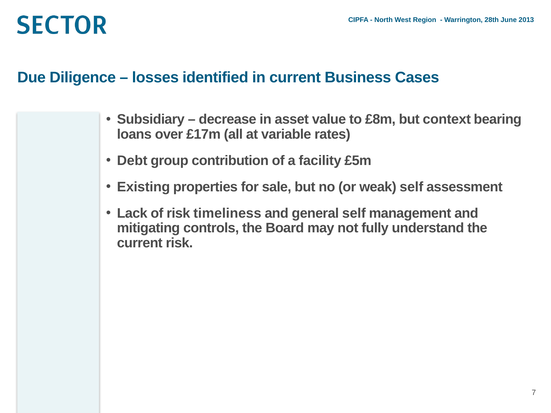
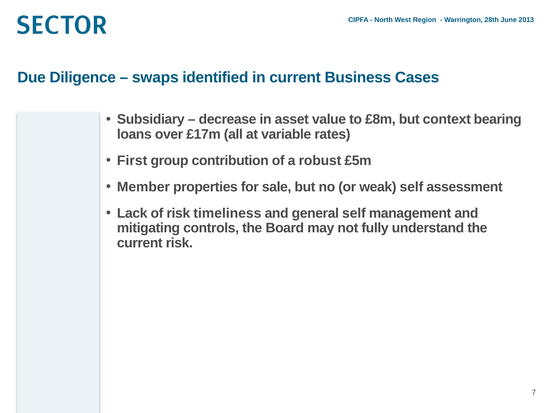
losses: losses -> swaps
Debt: Debt -> First
facility: facility -> robust
Existing: Existing -> Member
